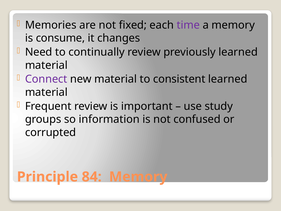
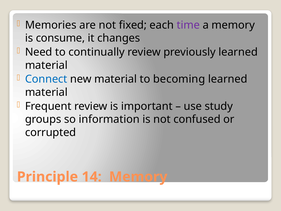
Connect colour: purple -> blue
consistent: consistent -> becoming
84: 84 -> 14
